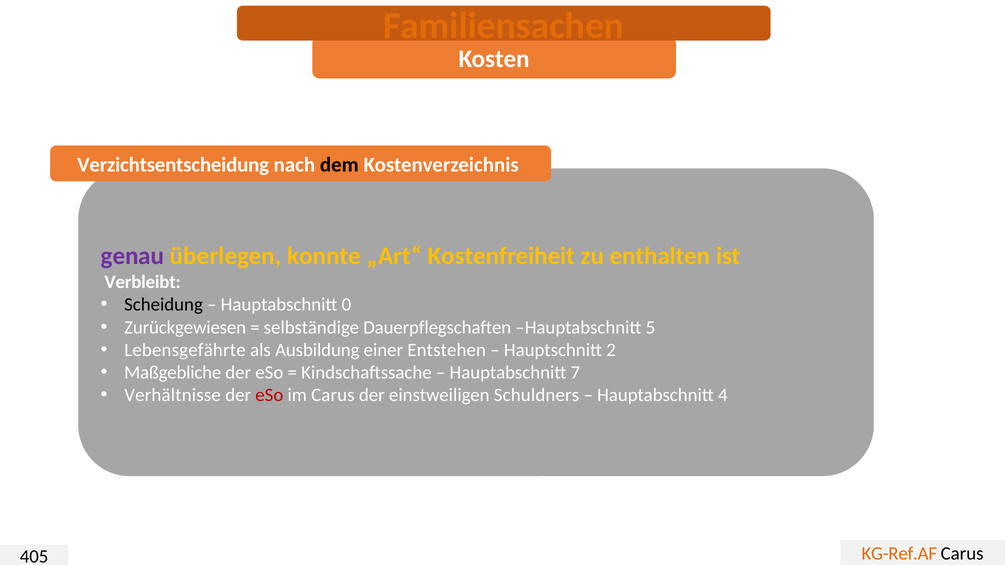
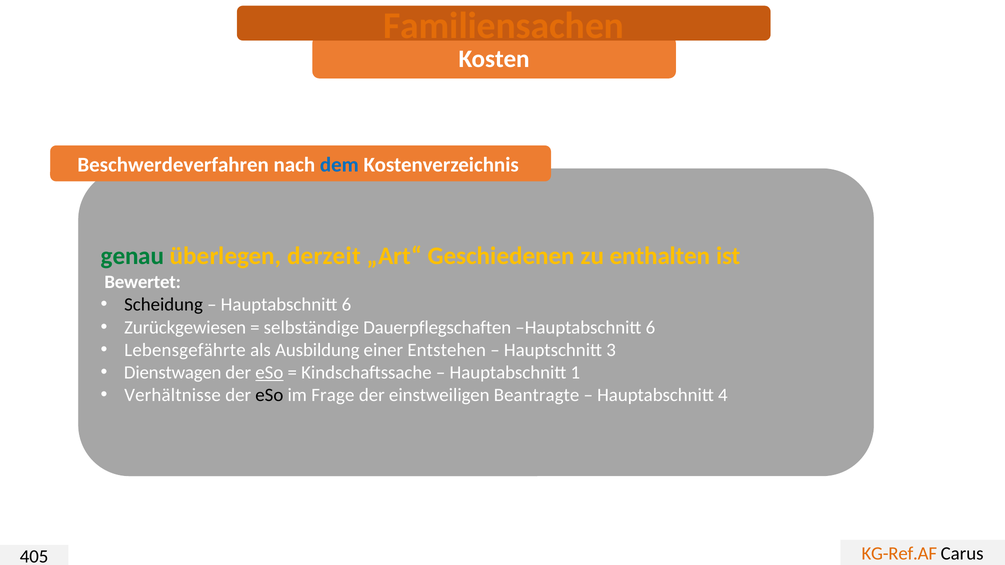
Verzichtsentscheidung: Verzichtsentscheidung -> Beschwerdeverfahren
dem colour: black -> blue
genau colour: purple -> green
konnte: konnte -> derzeit
Kostenfreiheit: Kostenfreiheit -> Geschiedenen
Verbleibt: Verbleibt -> Bewertet
0 at (346, 305): 0 -> 6
5 at (650, 328): 5 -> 6
2: 2 -> 3
Maßgebliche: Maßgebliche -> Dienstwagen
eSo at (269, 373) underline: none -> present
7: 7 -> 1
eSo at (269, 395) colour: red -> black
im Carus: Carus -> Frage
Schuldners: Schuldners -> Beantragte
